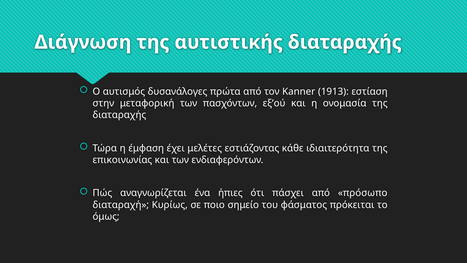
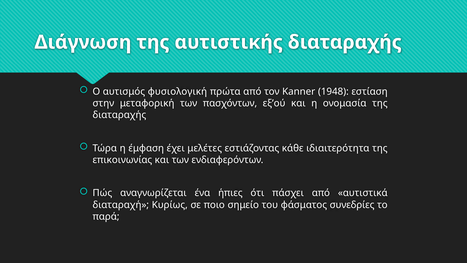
δυσανάλογες: δυσανάλογες -> φυσιολογική
1913: 1913 -> 1948
πρόσωπο: πρόσωπο -> αυτιστικά
πρόκειται: πρόκειται -> συνεδρίες
όμως: όμως -> παρά
